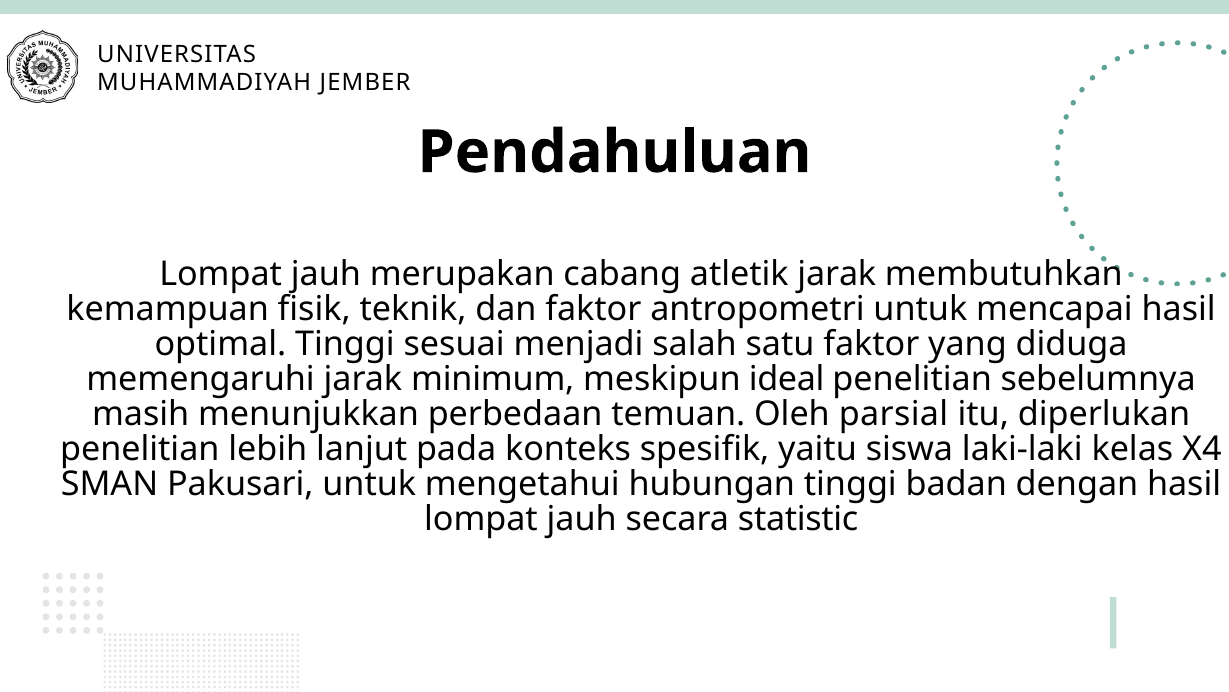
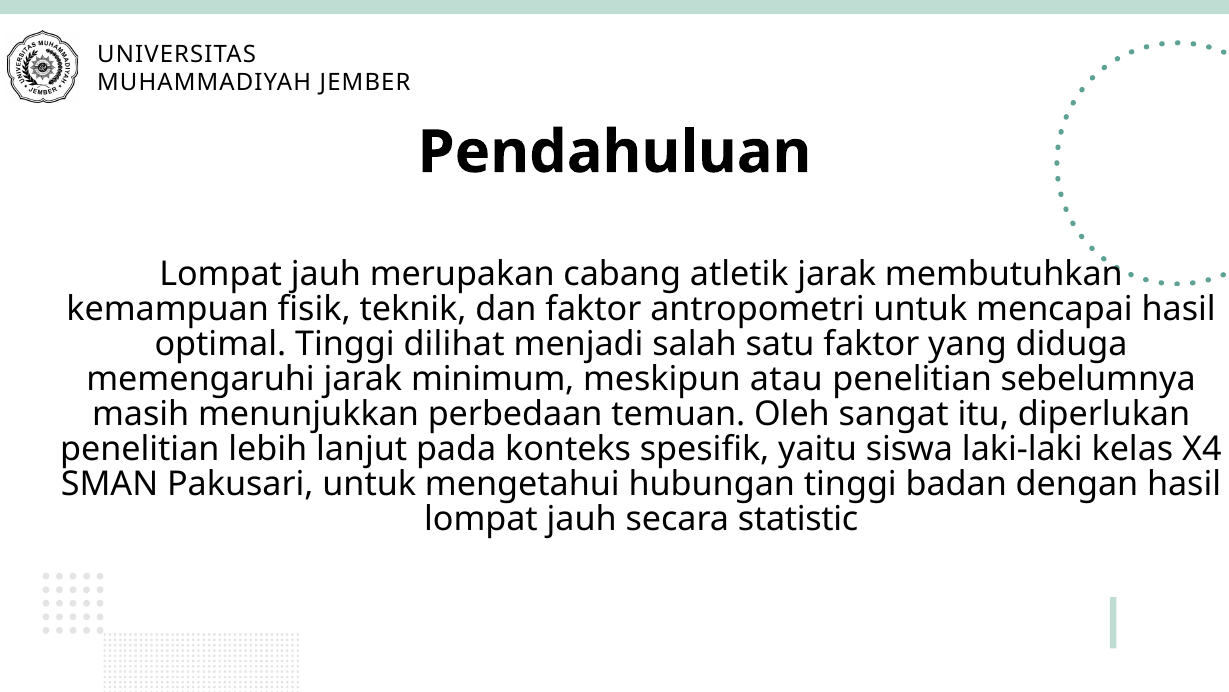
sesuai: sesuai -> dilihat
ideal: ideal -> atau
parsial: parsial -> sangat
